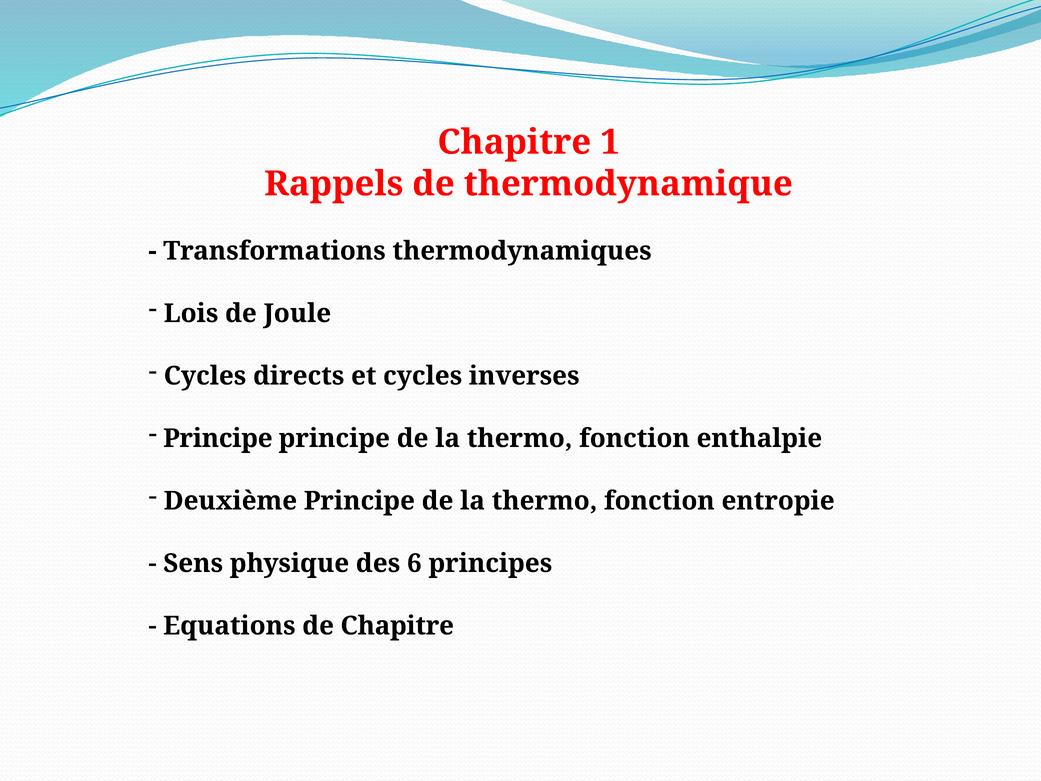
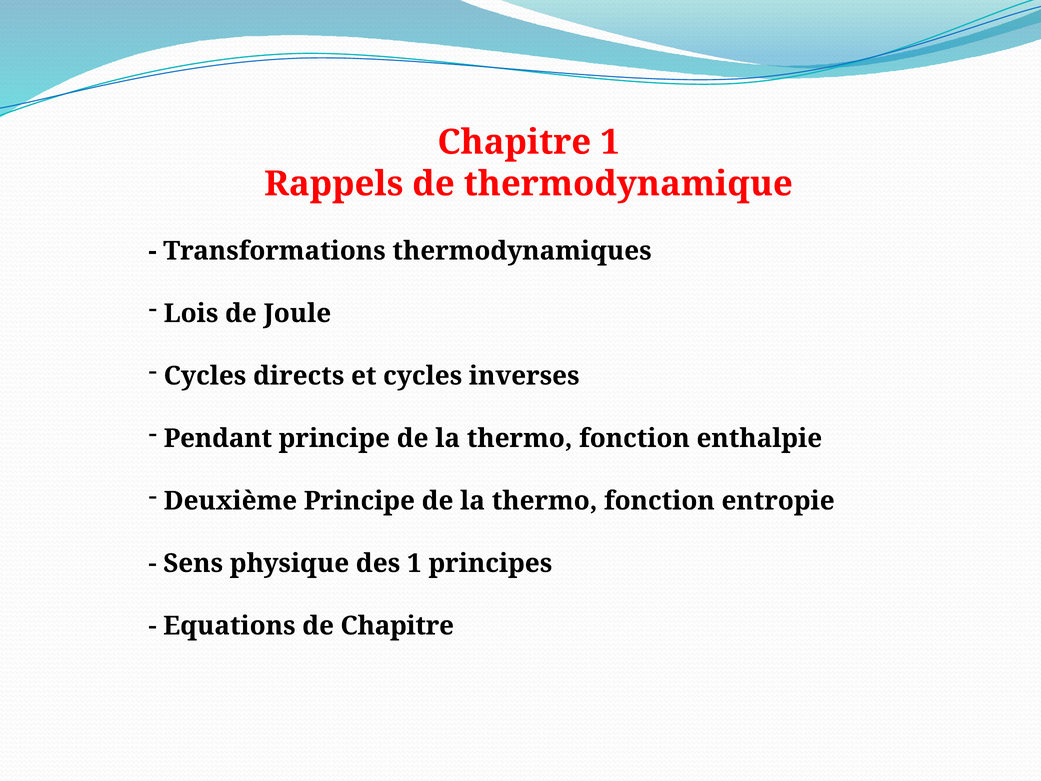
Principe at (218, 438): Principe -> Pendant
des 6: 6 -> 1
